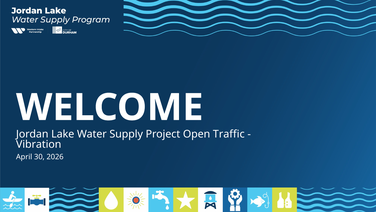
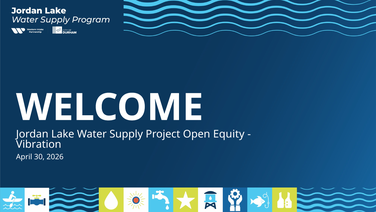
Traffic: Traffic -> Equity
